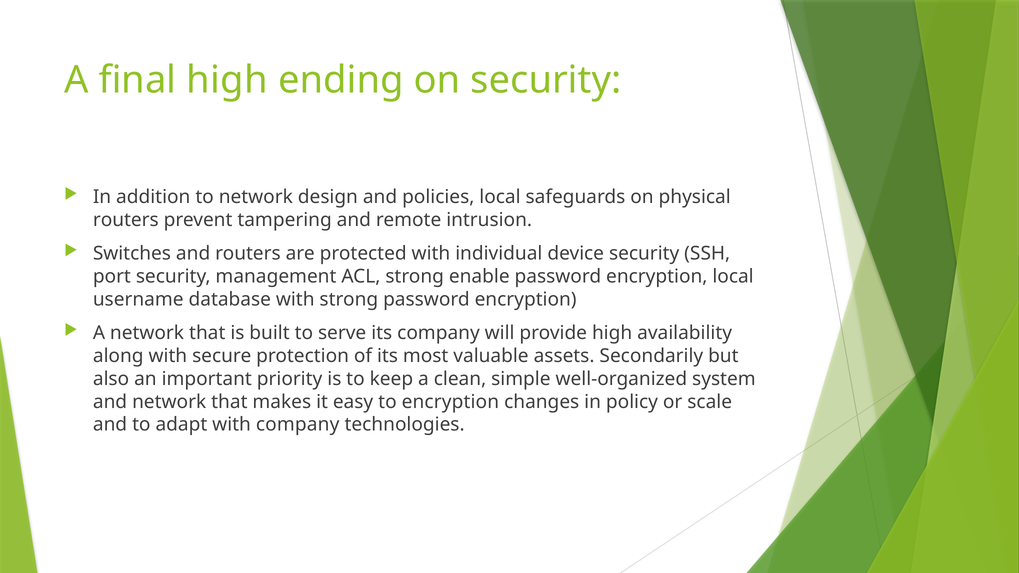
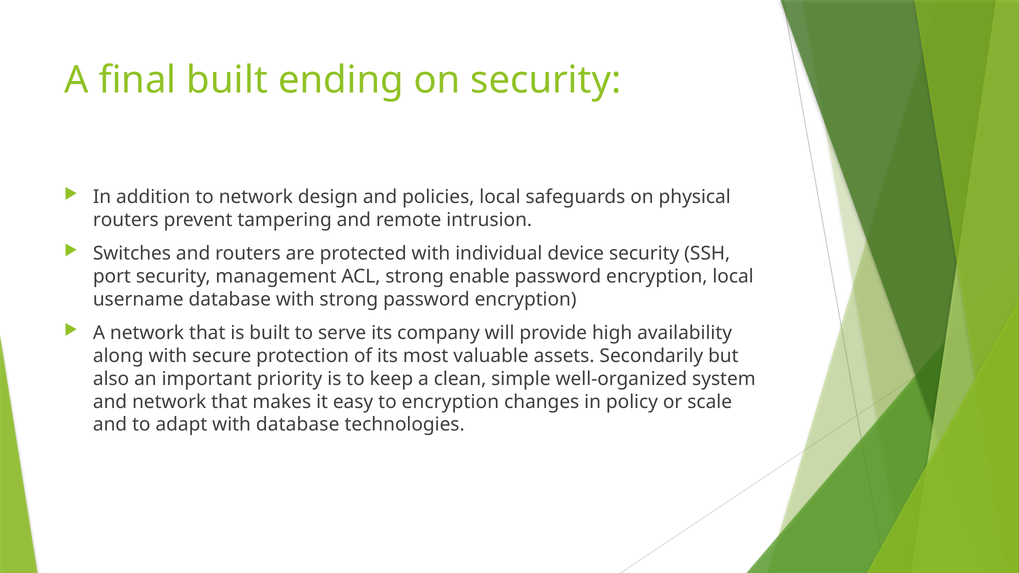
final high: high -> built
with company: company -> database
